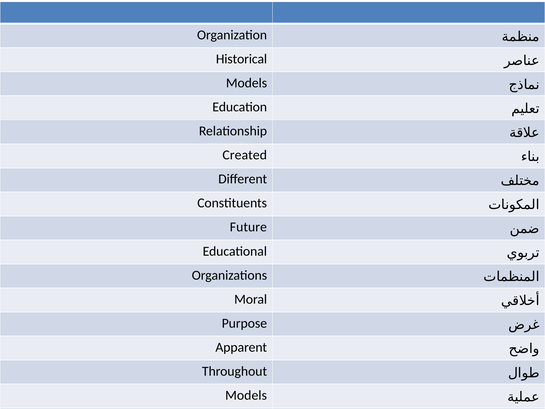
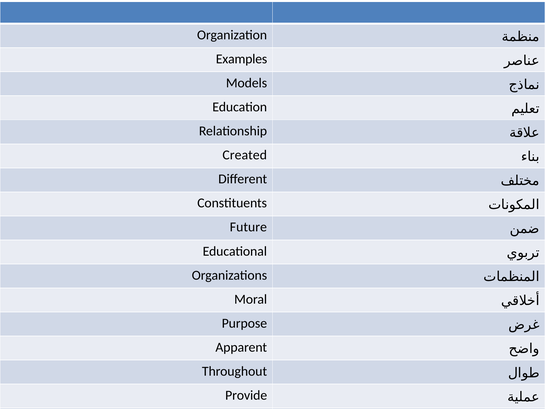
Historical: Historical -> Examples
Models at (246, 395): Models -> Provide
